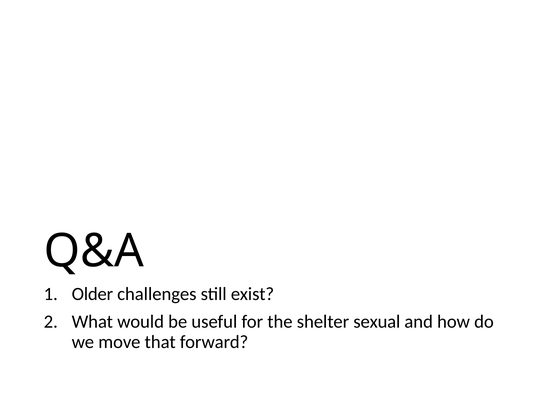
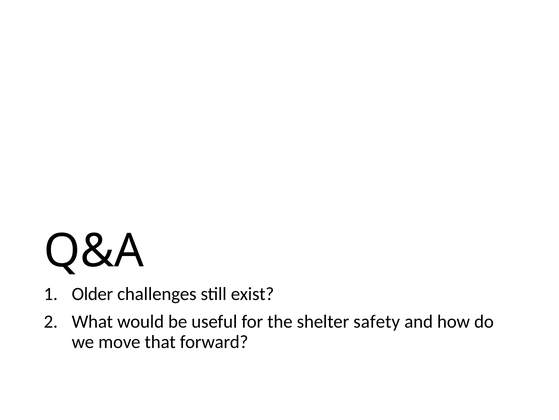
sexual: sexual -> safety
